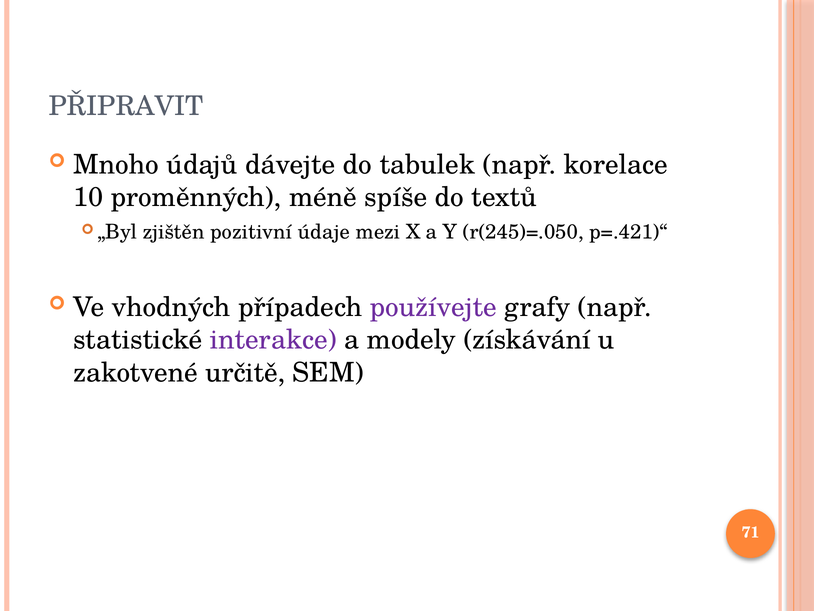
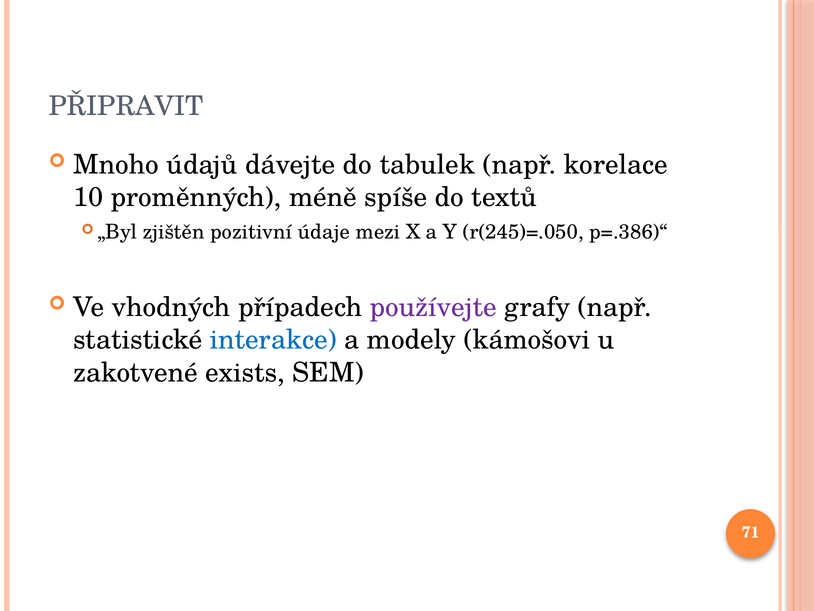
p=.421)“: p=.421)“ -> p=.386)“
interakce colour: purple -> blue
získávání: získávání -> kámošovi
určitě: určitě -> exists
